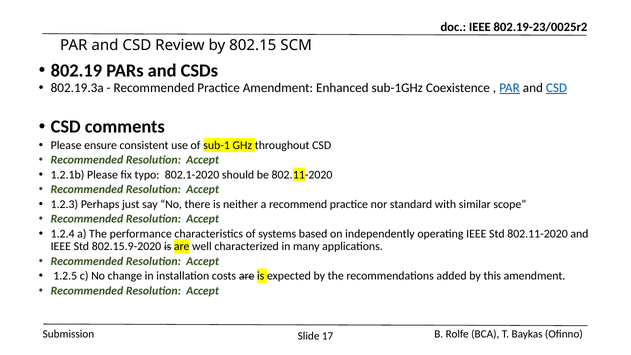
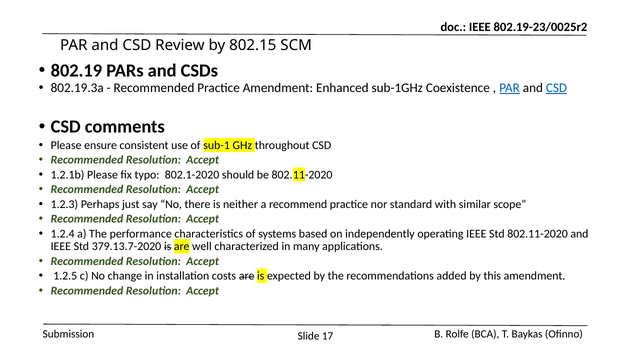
802.15.9-2020: 802.15.9-2020 -> 379.13.7-2020
